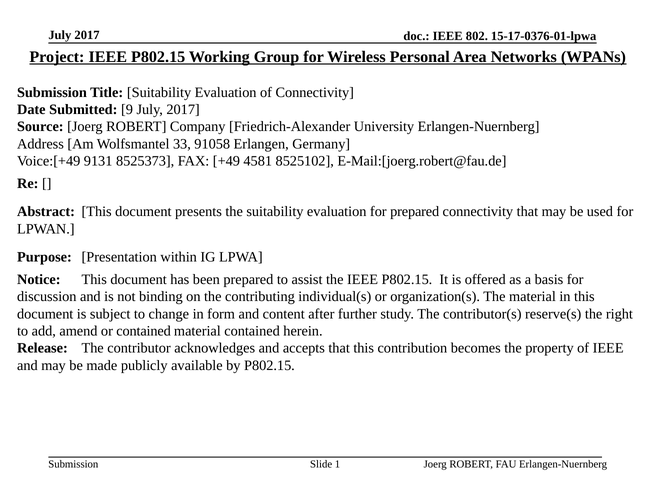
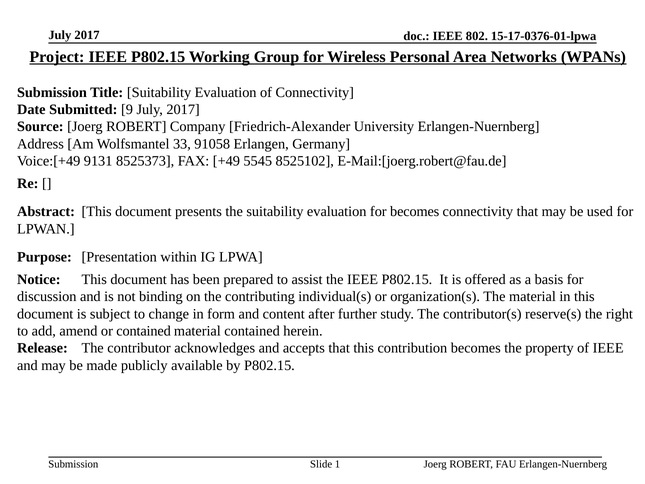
4581: 4581 -> 5545
for prepared: prepared -> becomes
